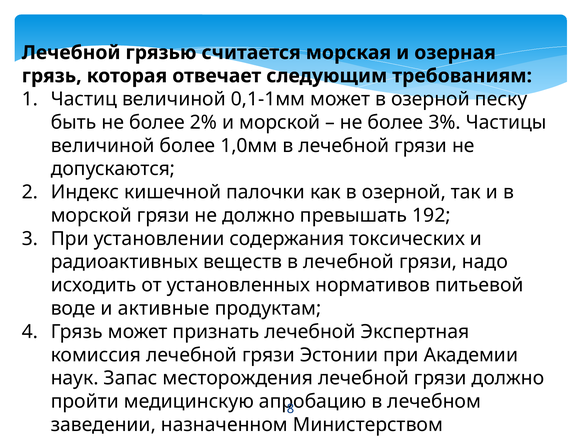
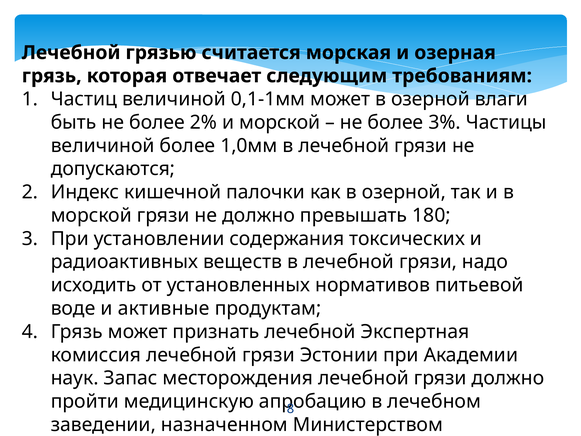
песку: песку -> влаги
192: 192 -> 180
